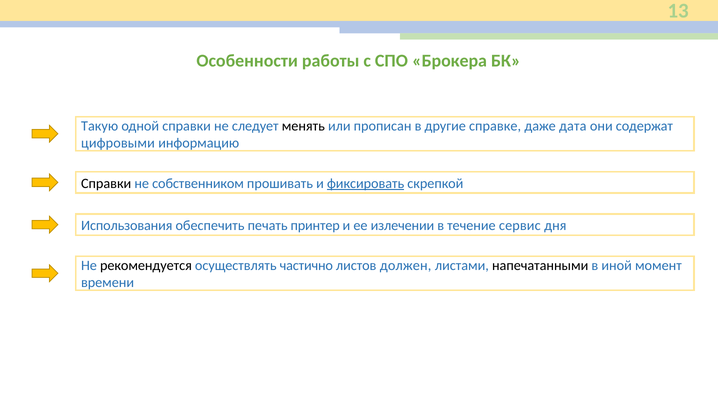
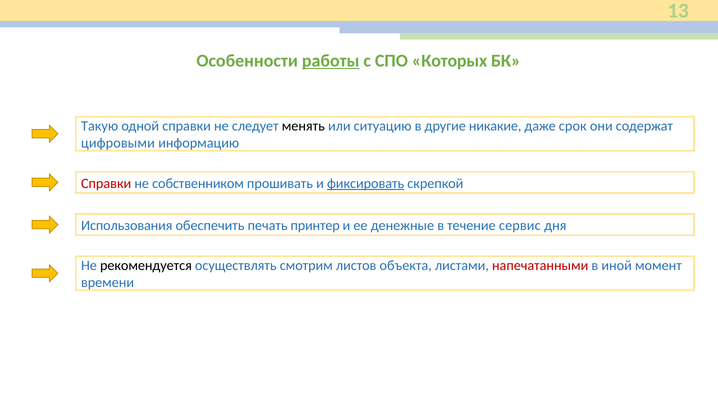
работы underline: none -> present
Брокера: Брокера -> Которых
прописан: прописан -> ситуацию
справке: справке -> никакие
дата: дата -> срок
Справки at (106, 183) colour: black -> red
излечении: излечении -> денежные
частично: частично -> смотрим
должен: должен -> объекта
напечатанными colour: black -> red
